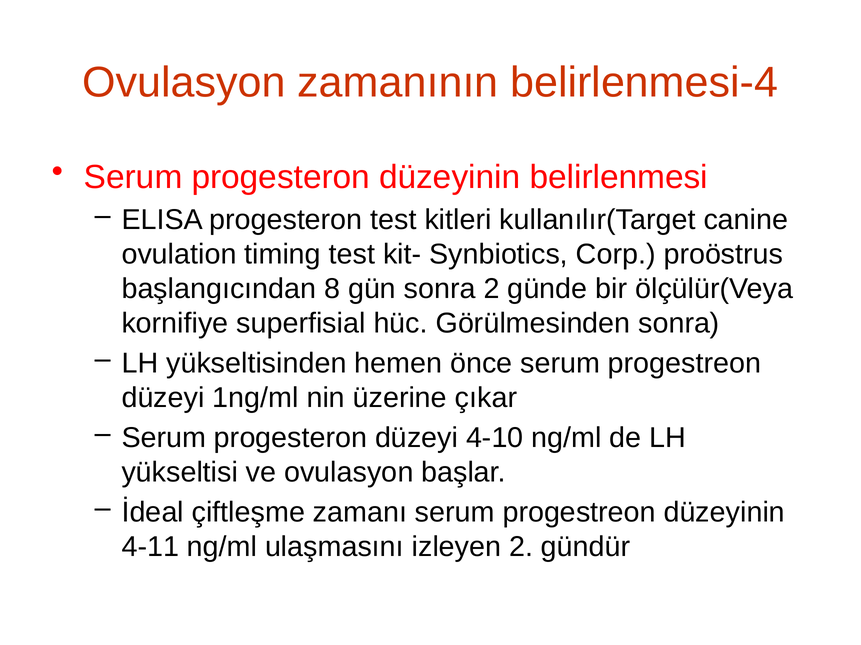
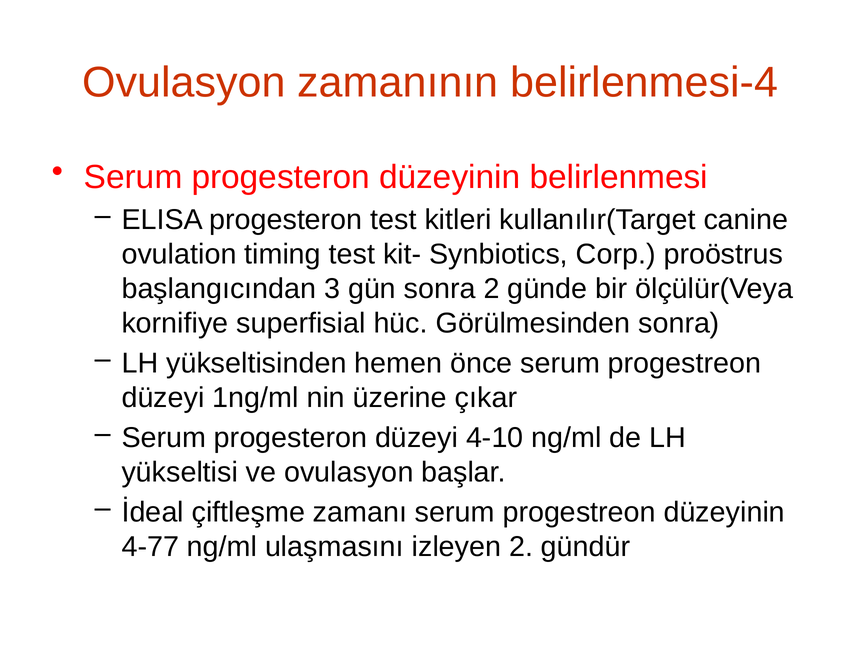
8: 8 -> 3
4-11: 4-11 -> 4-77
